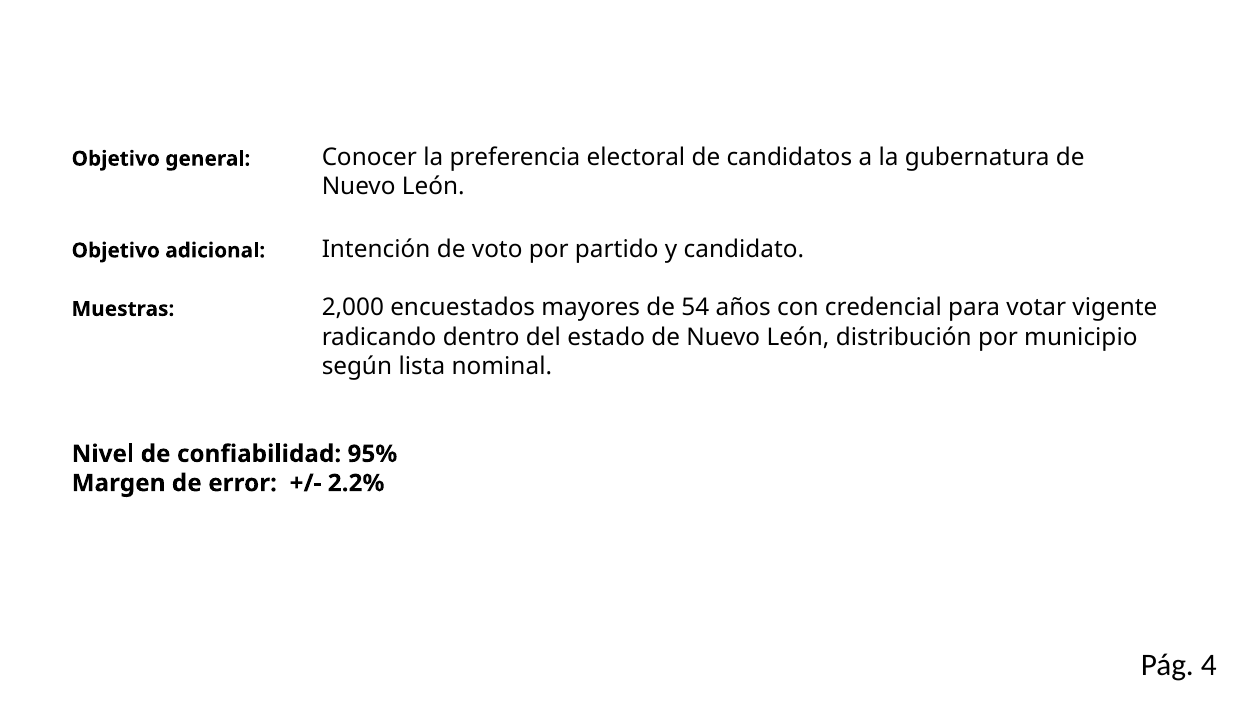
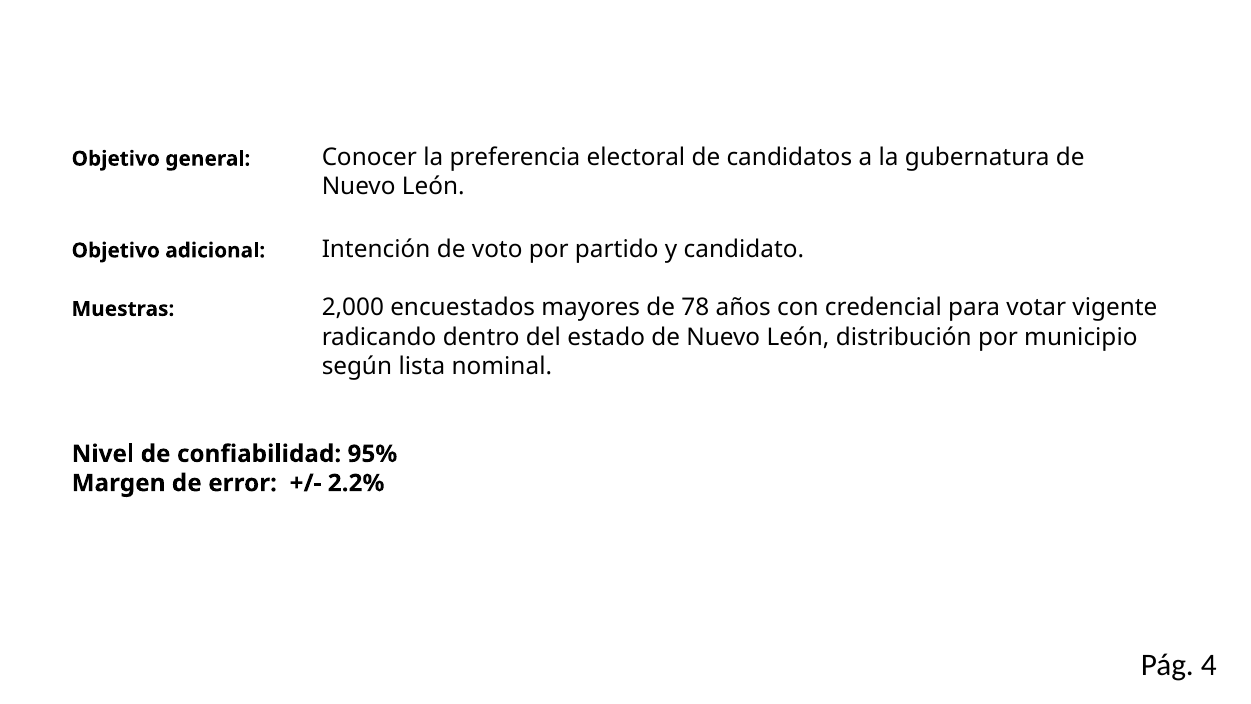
54: 54 -> 78
